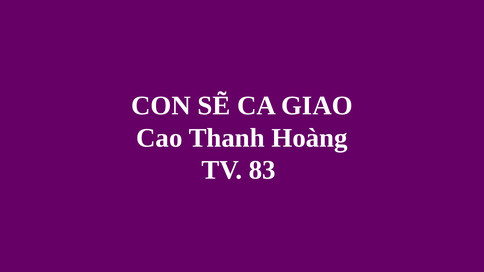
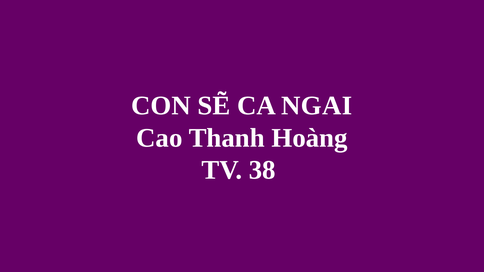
GIAO: GIAO -> NGAI
83: 83 -> 38
